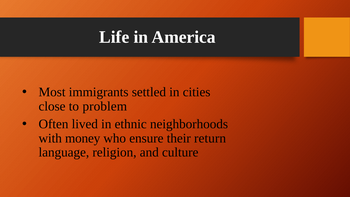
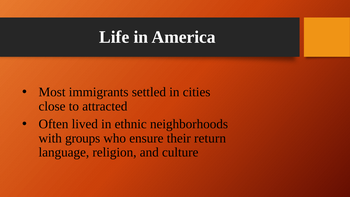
problem: problem -> attracted
money: money -> groups
